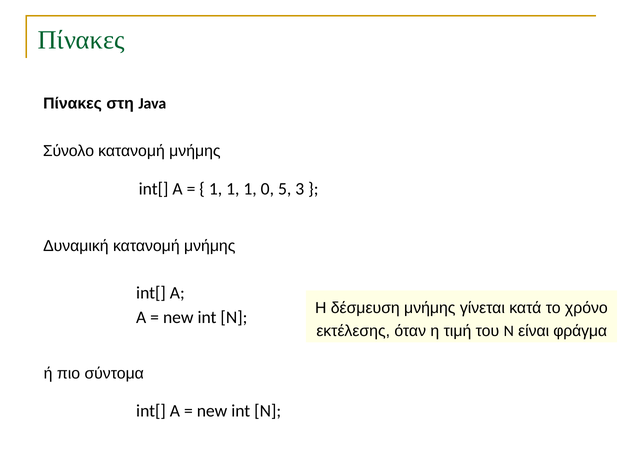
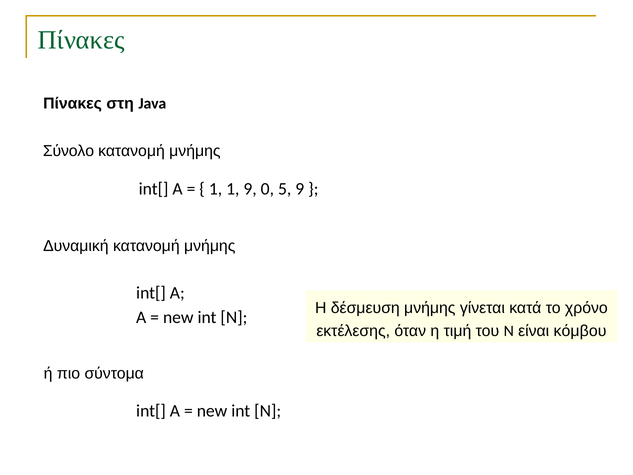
1 1 1: 1 -> 9
5 3: 3 -> 9
φράγμα: φράγμα -> κόμβου
